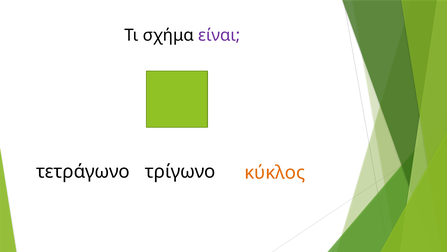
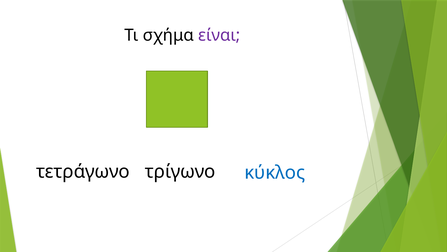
κύκλος colour: orange -> blue
